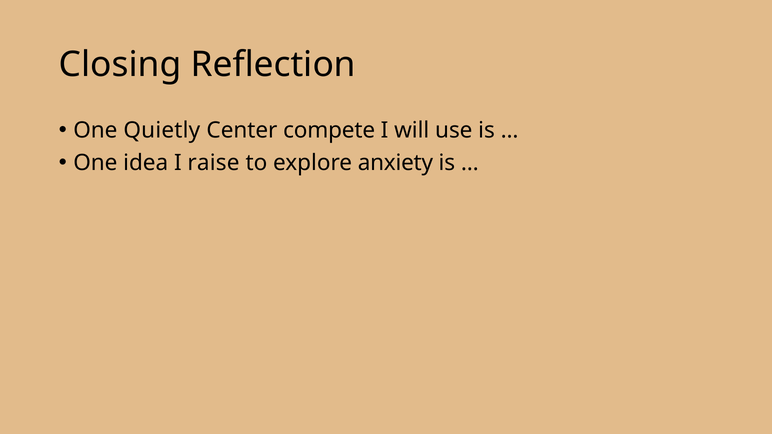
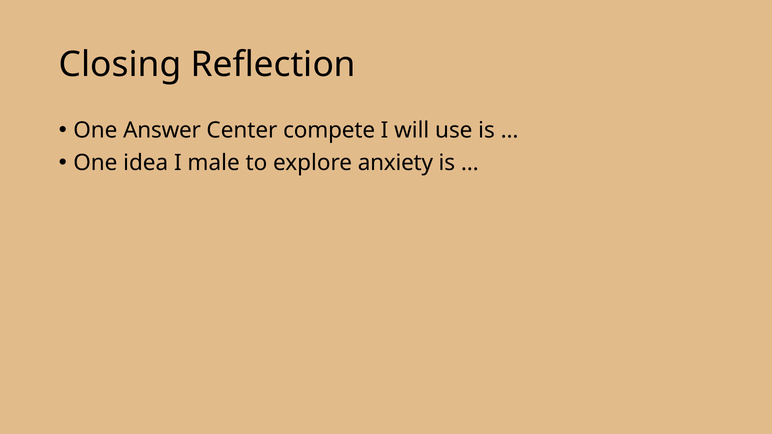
Quietly: Quietly -> Answer
raise: raise -> male
